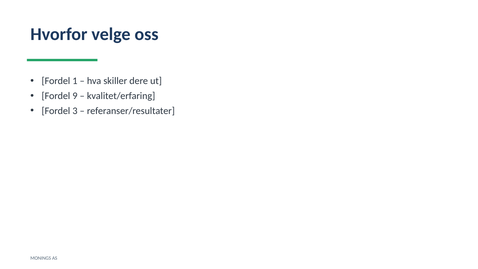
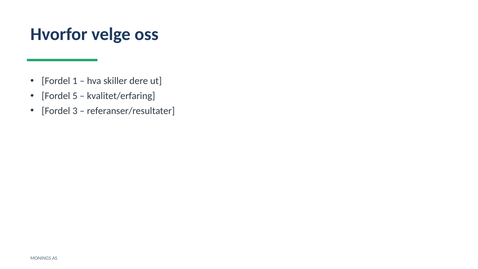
9: 9 -> 5
